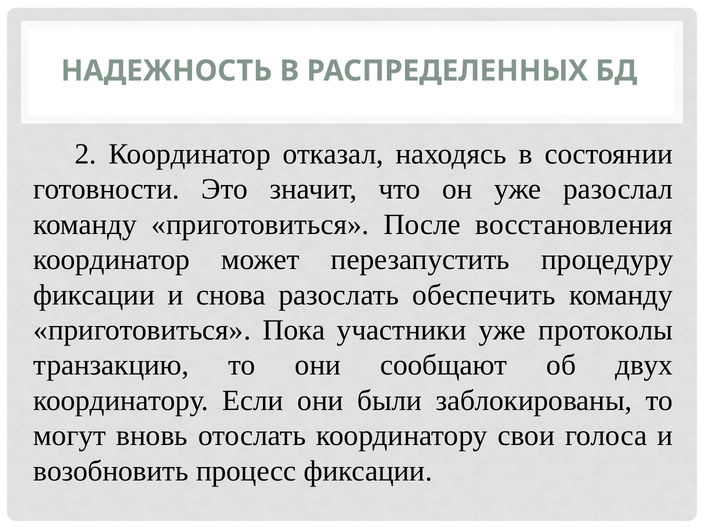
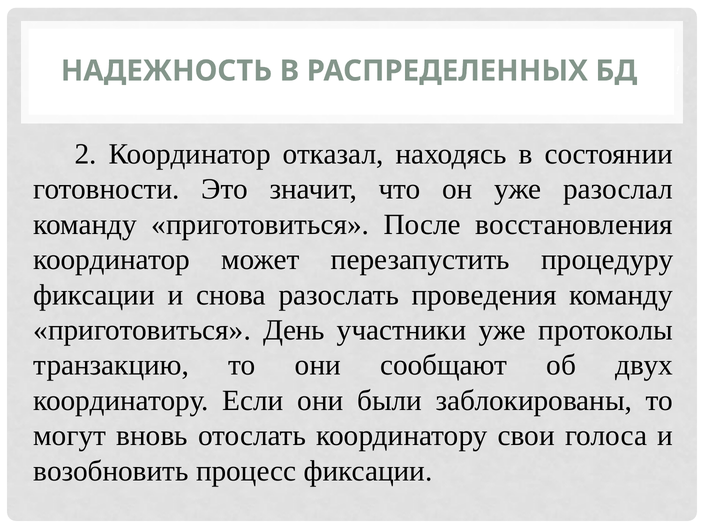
обеспечить: обеспечить -> проведения
Пока: Пока -> День
